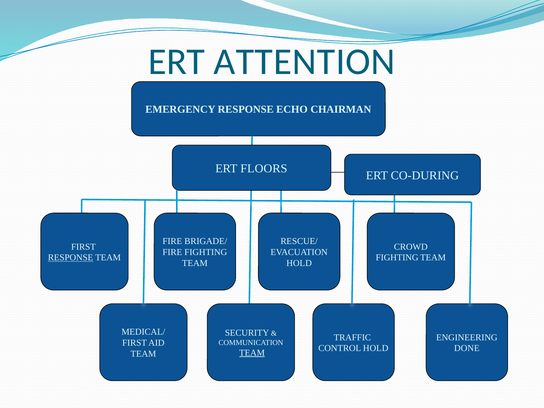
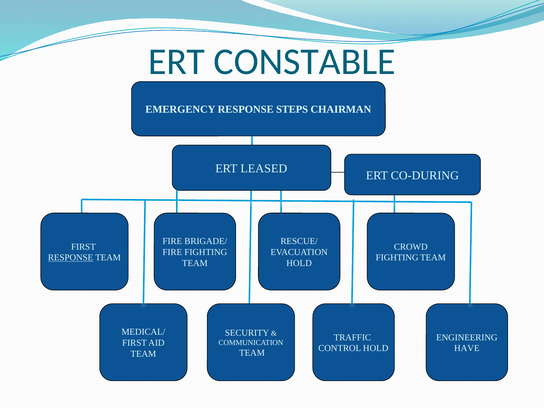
ATTENTION: ATTENTION -> CONSTABLE
ECHO: ECHO -> STEPS
FLOORS: FLOORS -> LEASED
DONE: DONE -> HAVE
TEAM at (252, 353) underline: present -> none
